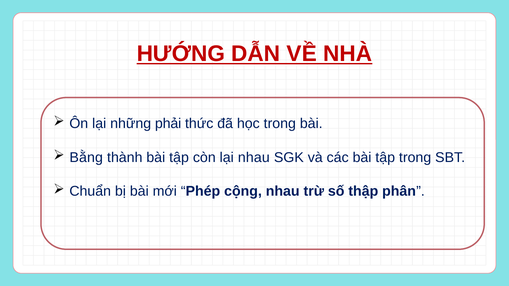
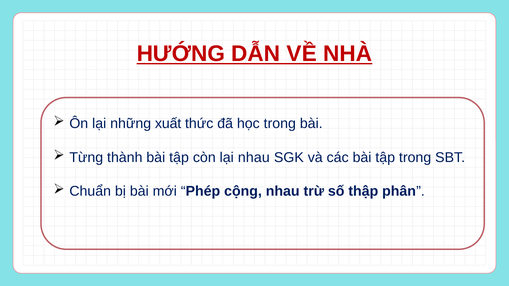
phải: phải -> xuất
Bằng: Bằng -> Từng
